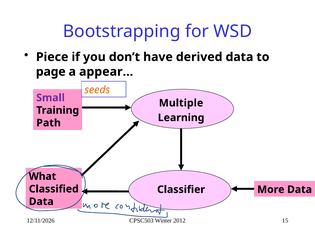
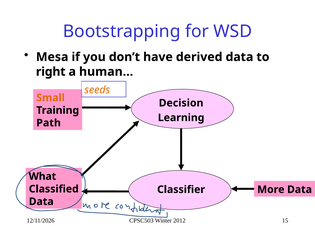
Piece: Piece -> Mesa
page: page -> right
appear…: appear… -> human…
Small colour: purple -> orange
Multiple: Multiple -> Decision
